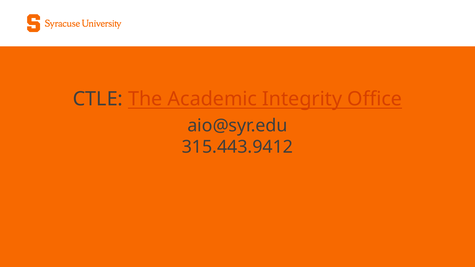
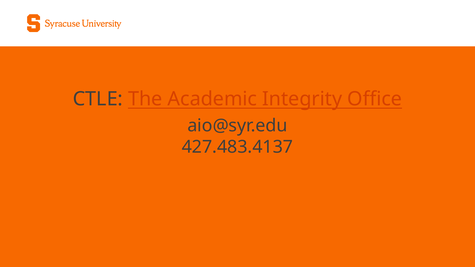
315.443.9412: 315.443.9412 -> 427.483.4137
